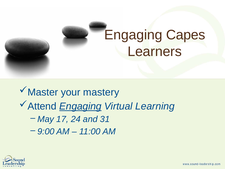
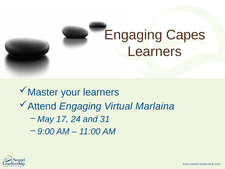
your mastery: mastery -> learners
Engaging at (80, 106) underline: present -> none
Learning: Learning -> Marlaina
